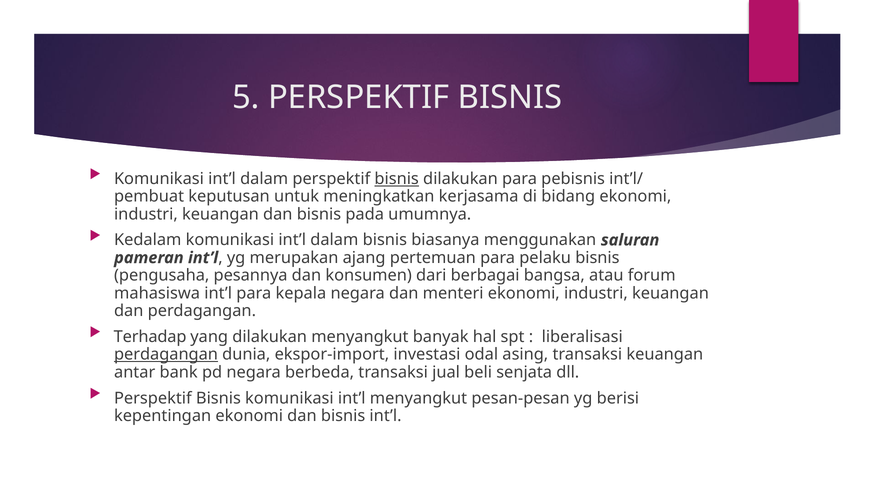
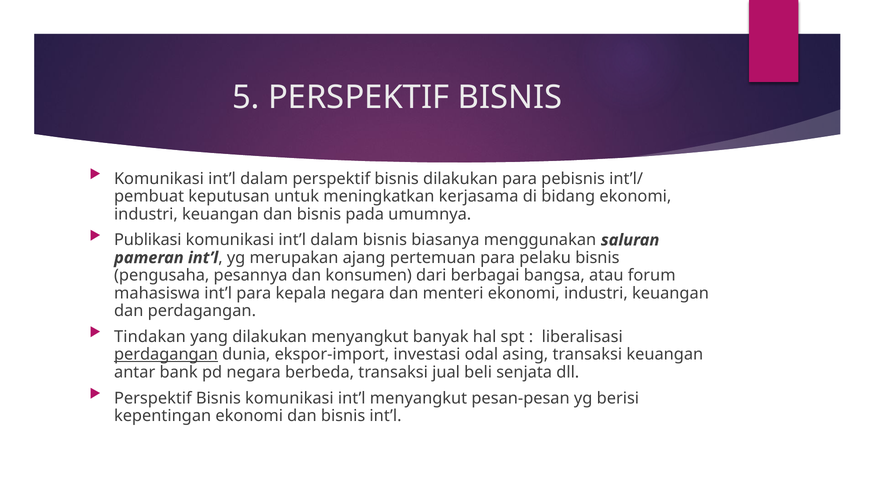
bisnis at (397, 179) underline: present -> none
Kedalam: Kedalam -> Publikasi
Terhadap: Terhadap -> Tindakan
